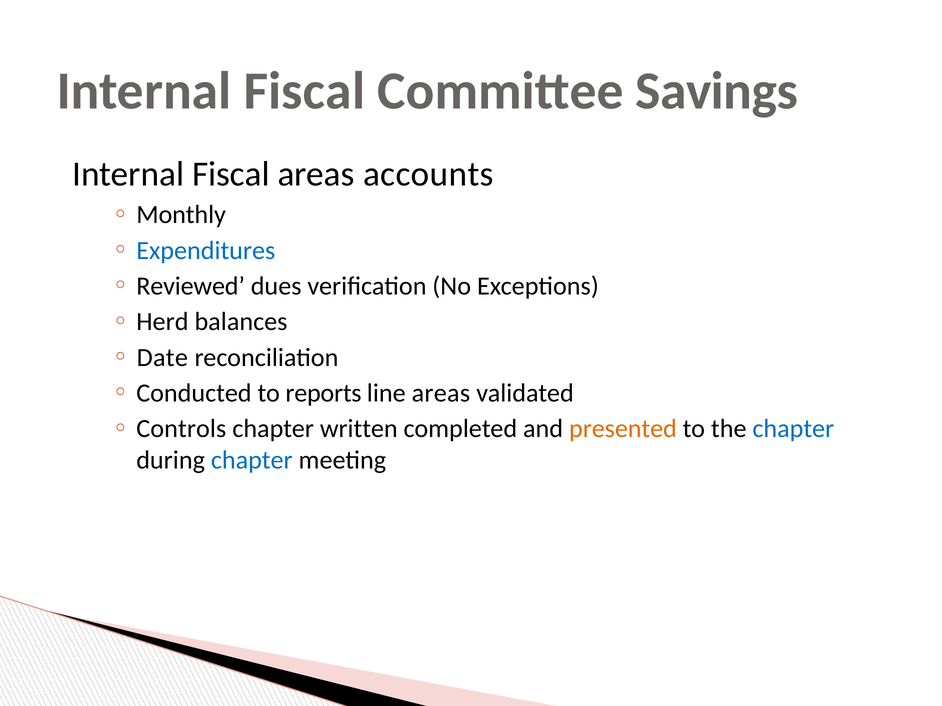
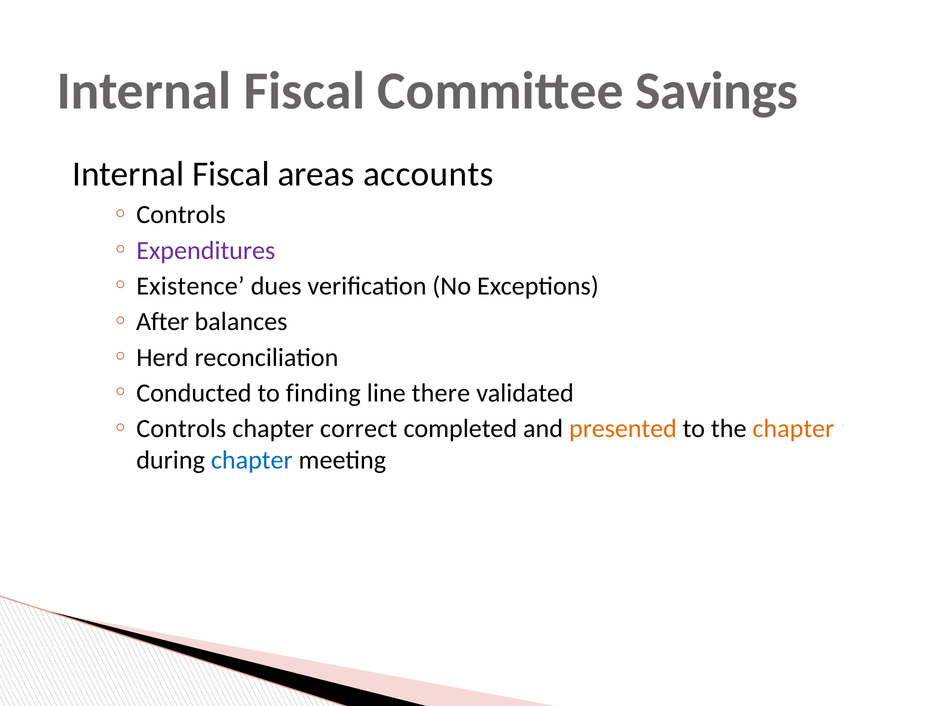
Monthly at (181, 215): Monthly -> Controls
Expenditures colour: blue -> purple
Reviewed: Reviewed -> Existence
Herd: Herd -> After
Date: Date -> Herd
reports: reports -> finding
line areas: areas -> there
written: written -> correct
chapter at (793, 429) colour: blue -> orange
